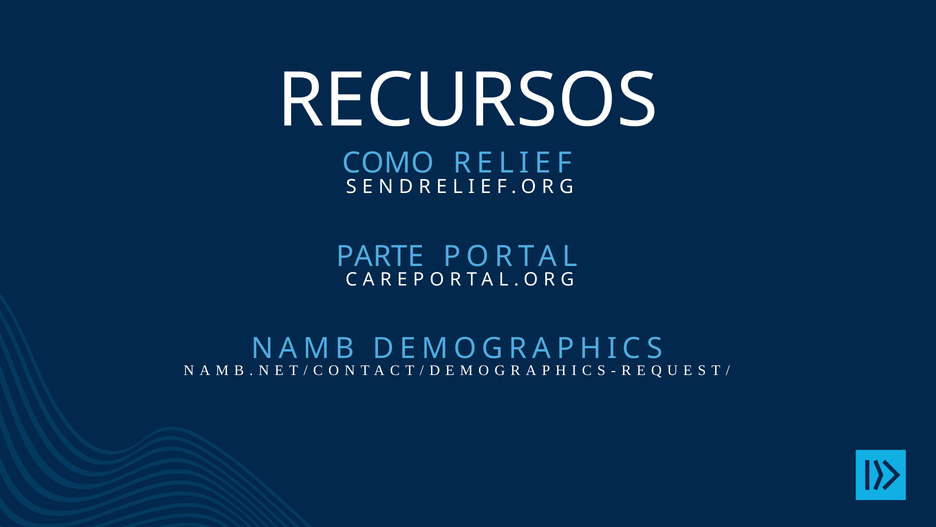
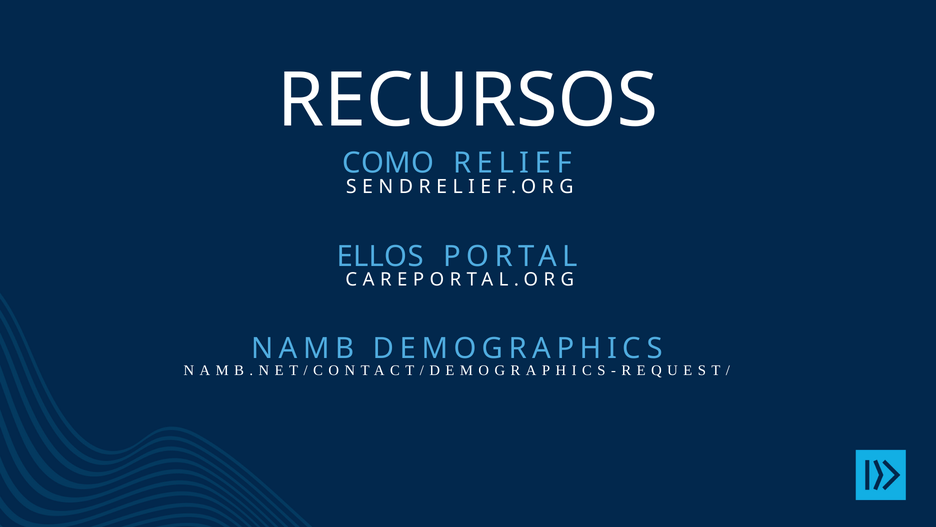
PARTE: PARTE -> ELLOS
